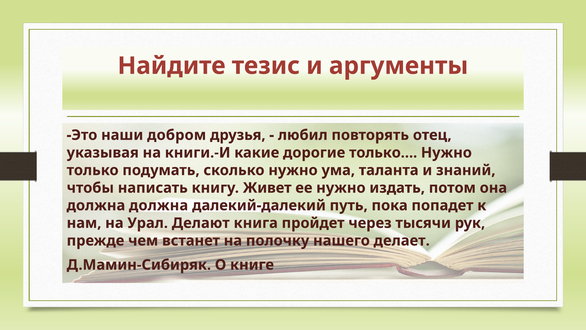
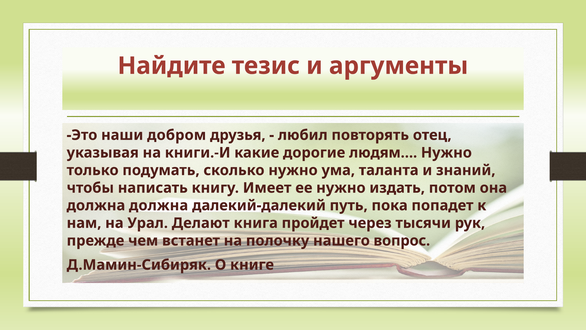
только…: только… -> людям…
Живет: Живет -> Имеет
делает: делает -> вопрос
